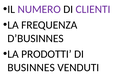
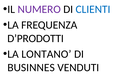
CLIENTI colour: purple -> blue
D’BUSINNES: D’BUSINNES -> D’PRODOTTI
PRODOTTI: PRODOTTI -> LONTANO
